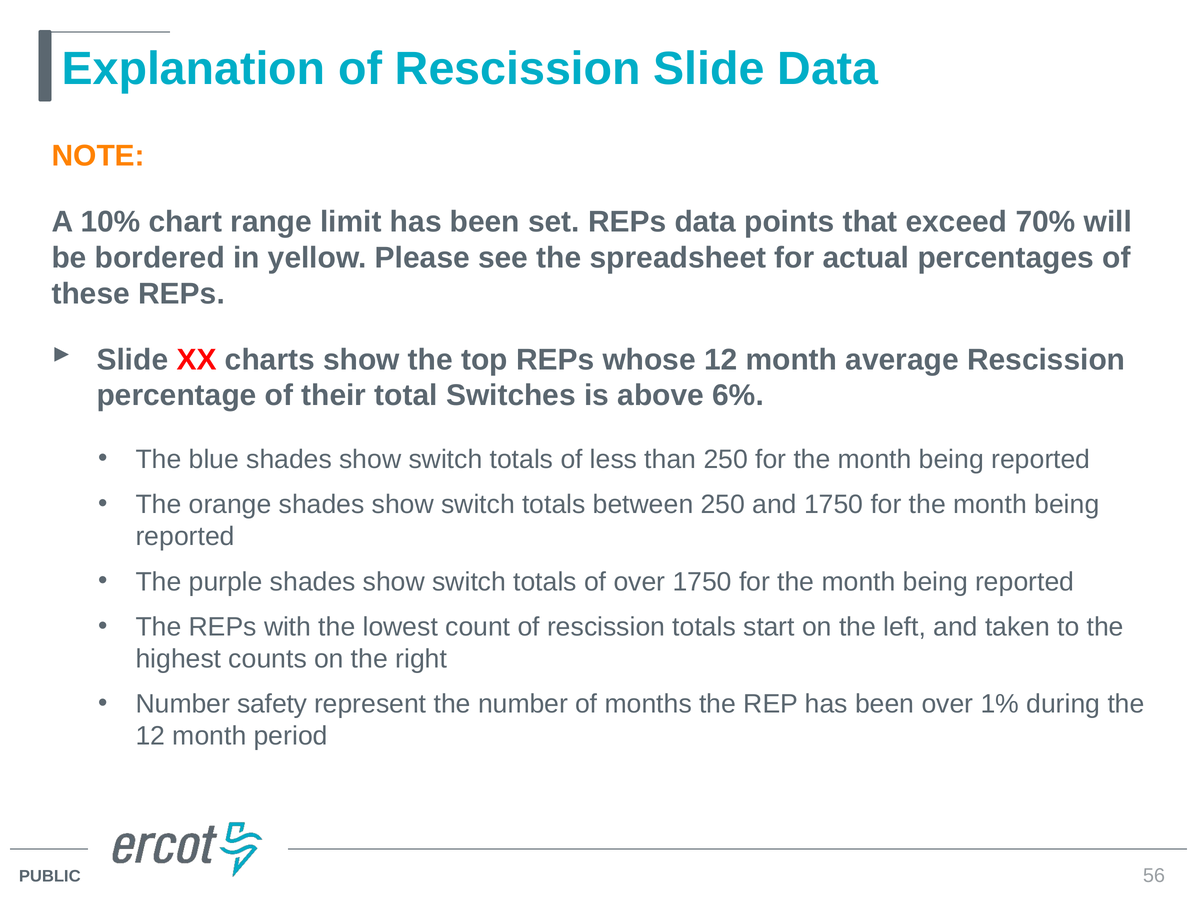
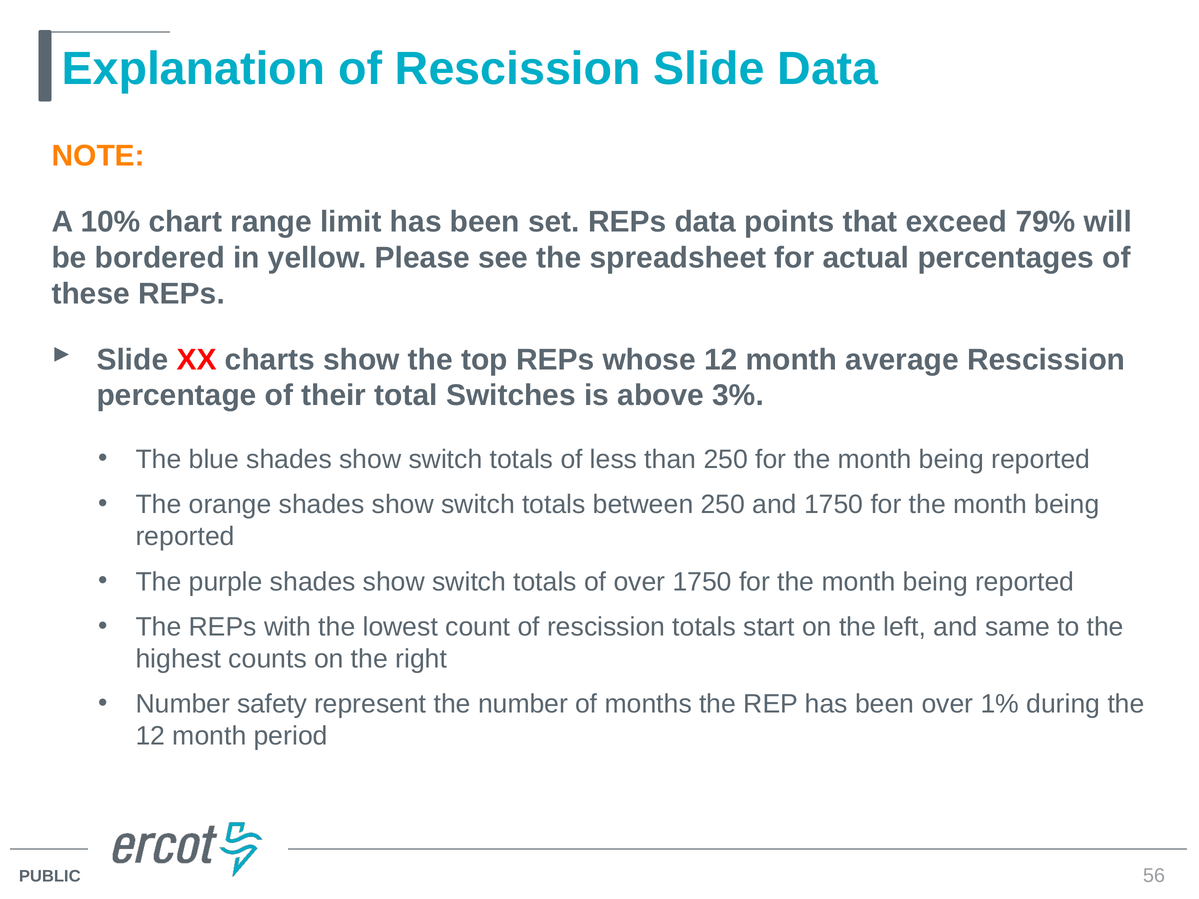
70%: 70% -> 79%
6%: 6% -> 3%
taken: taken -> same
